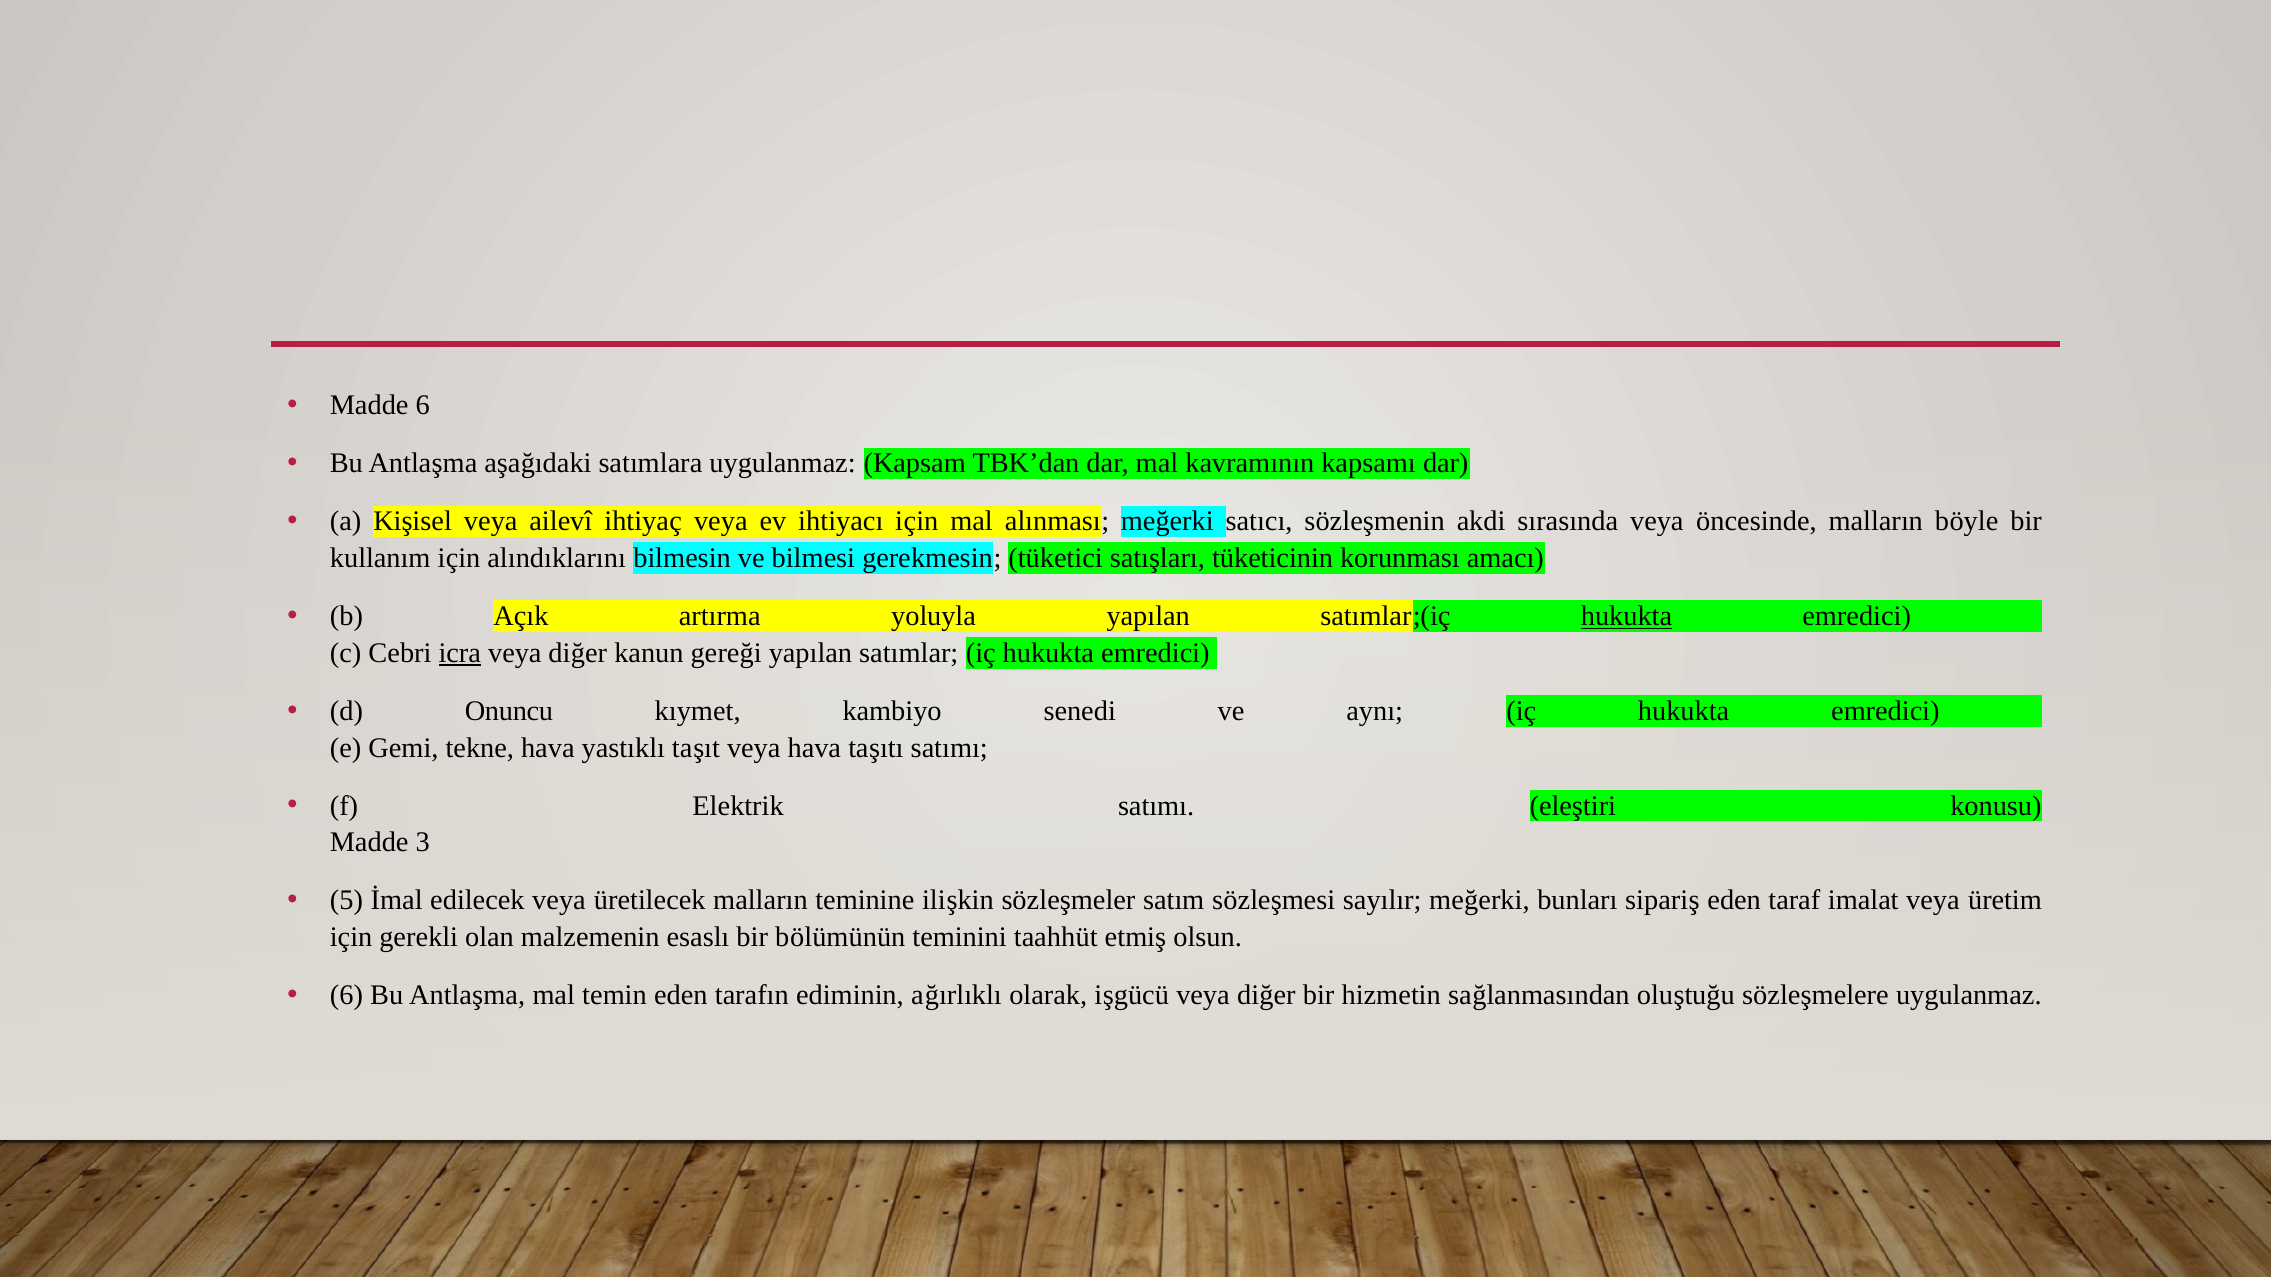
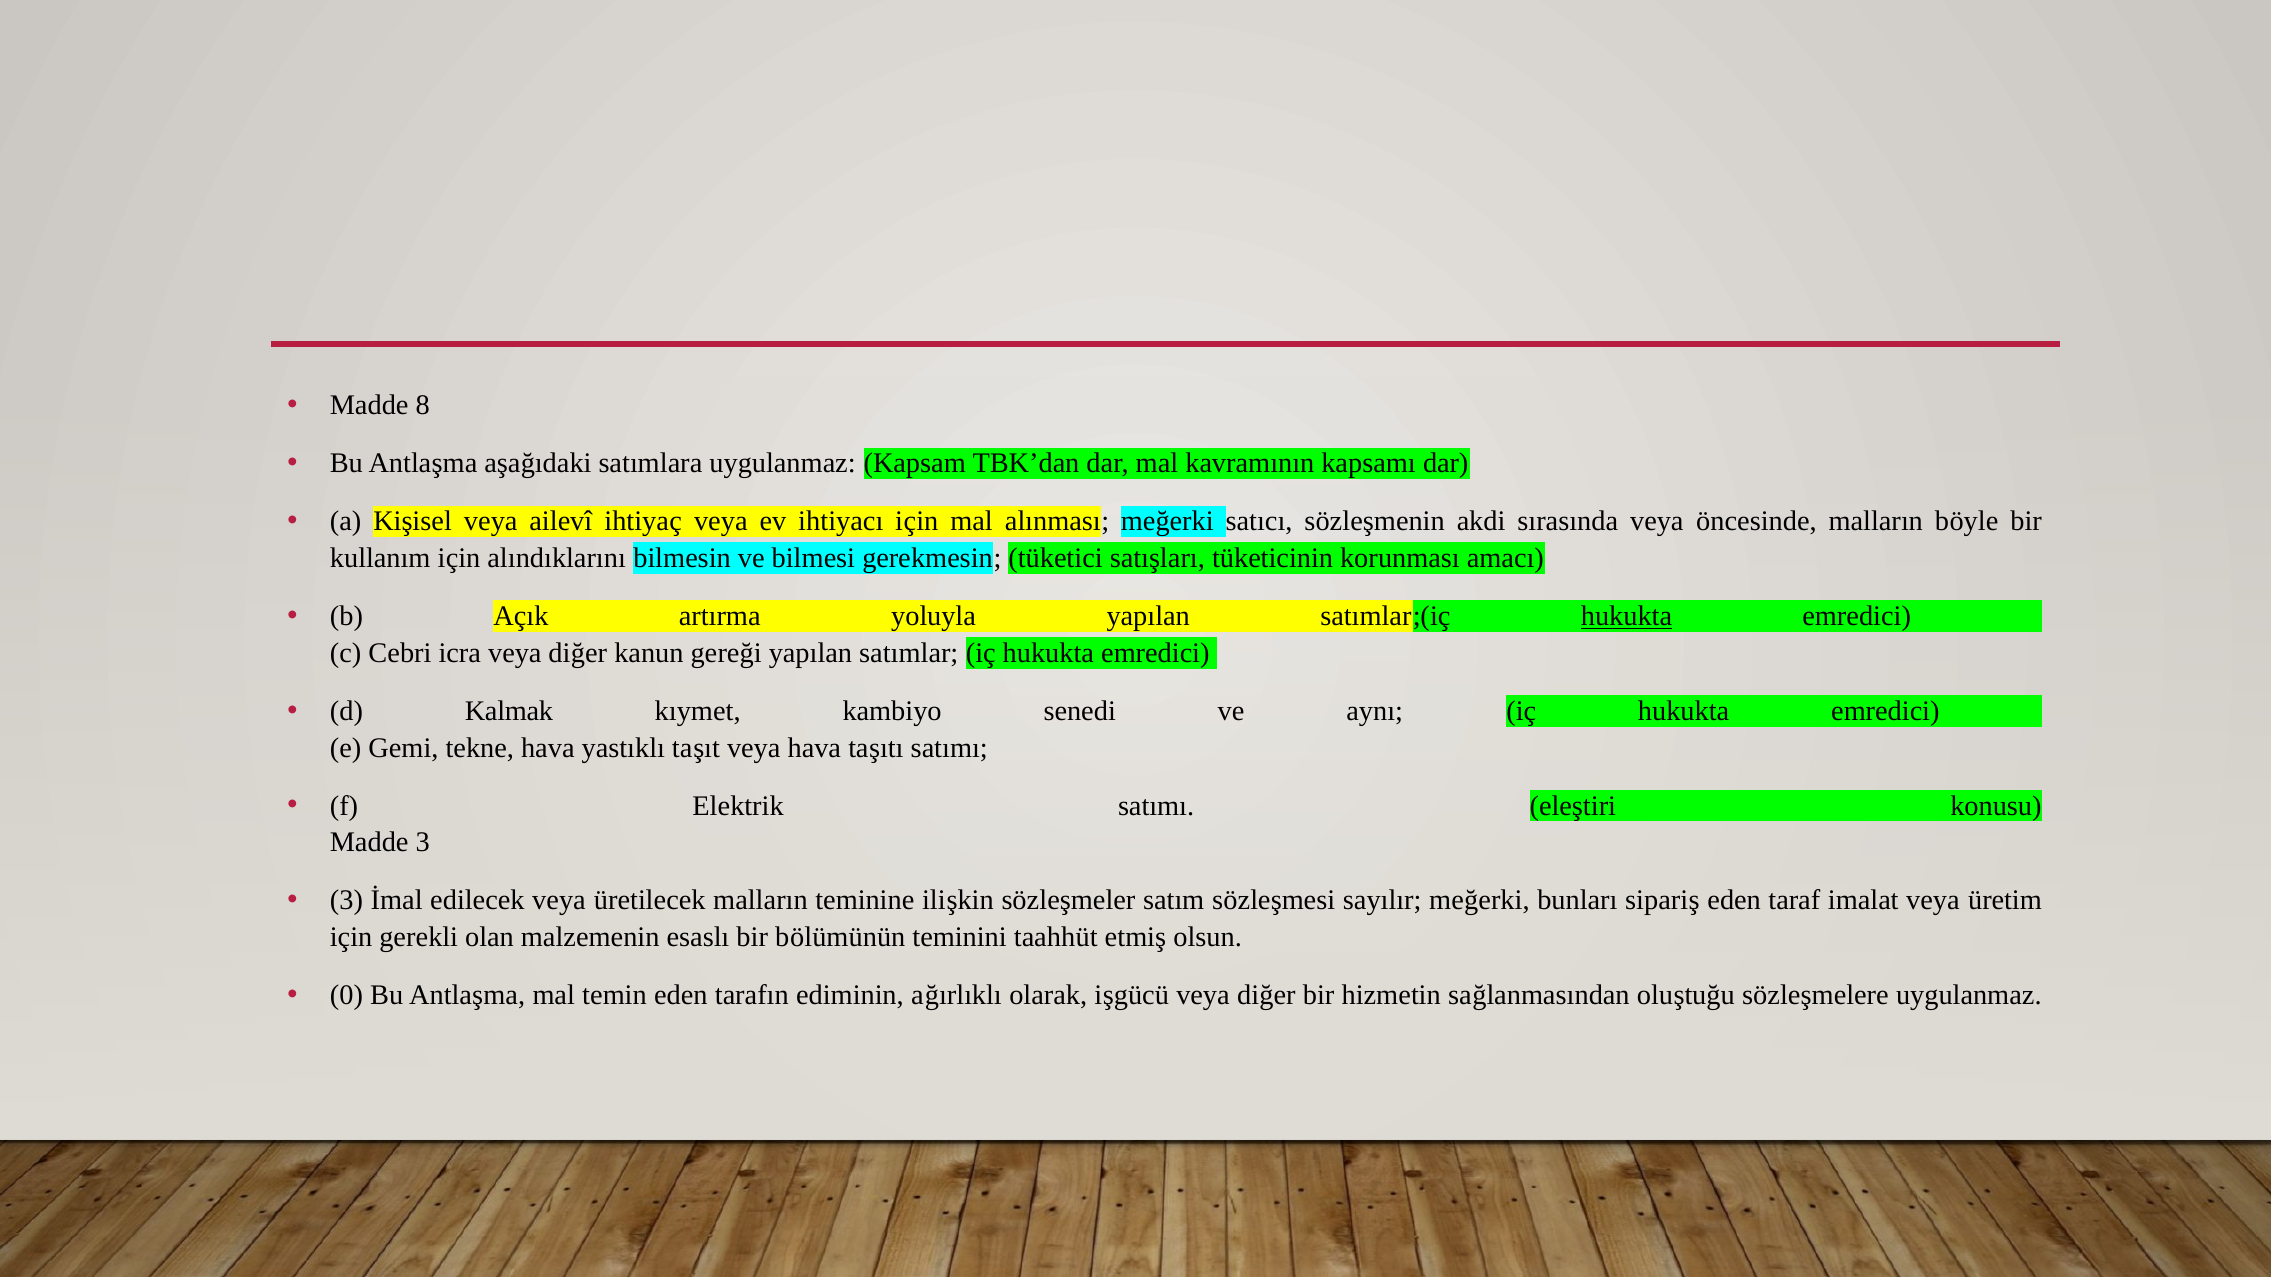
Madde 6: 6 -> 8
icra underline: present -> none
Onuncu: Onuncu -> Kalmak
5 at (346, 901): 5 -> 3
6 at (346, 995): 6 -> 0
